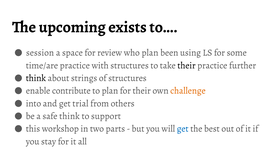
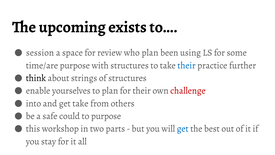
time/are practice: practice -> purpose
their at (187, 65) colour: black -> blue
contribute: contribute -> yourselves
challenge colour: orange -> red
get trial: trial -> take
safe think: think -> could
to support: support -> purpose
